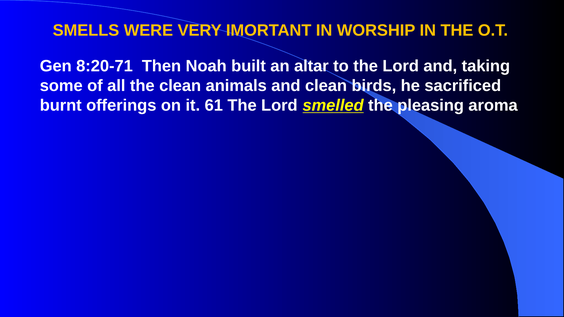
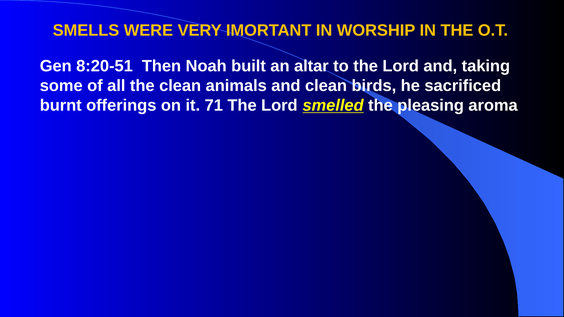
8:20-71: 8:20-71 -> 8:20-51
61: 61 -> 71
